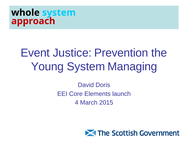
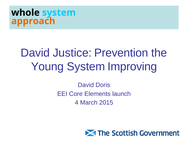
approach colour: red -> orange
Event at (35, 53): Event -> David
Managing: Managing -> Improving
